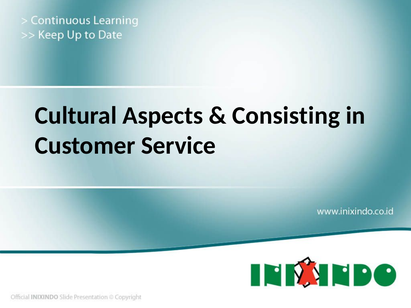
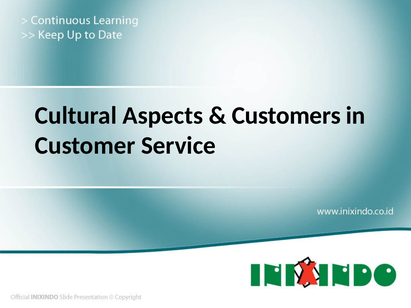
Consisting: Consisting -> Customers
